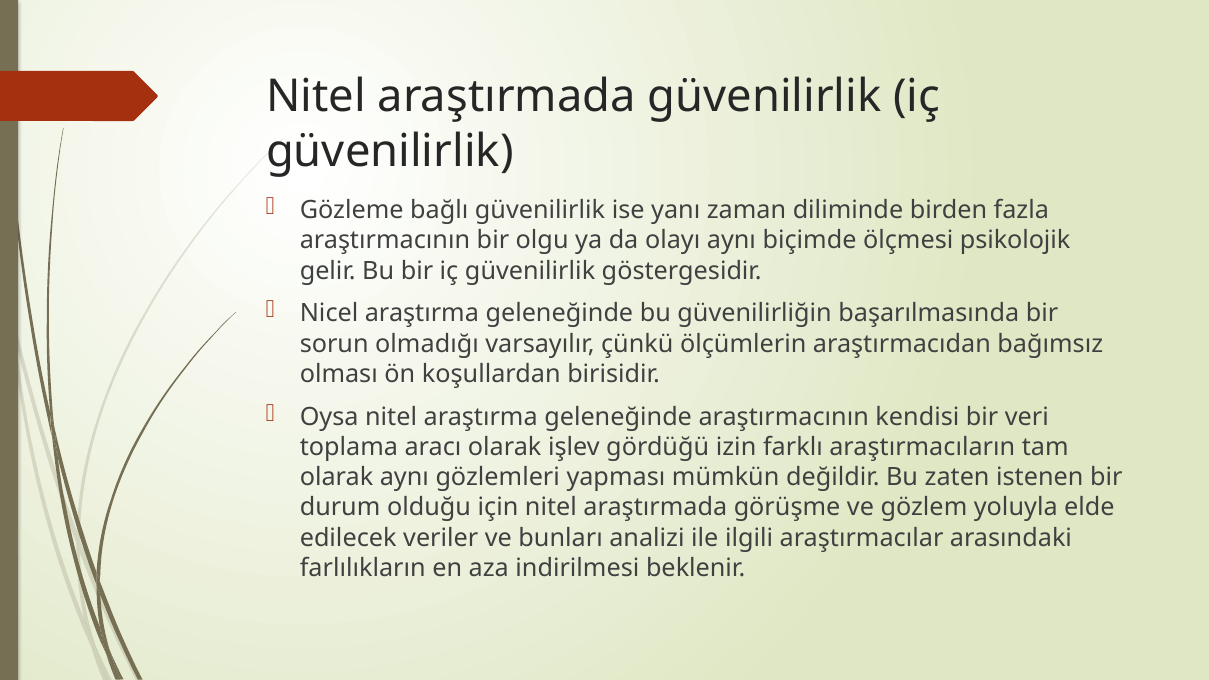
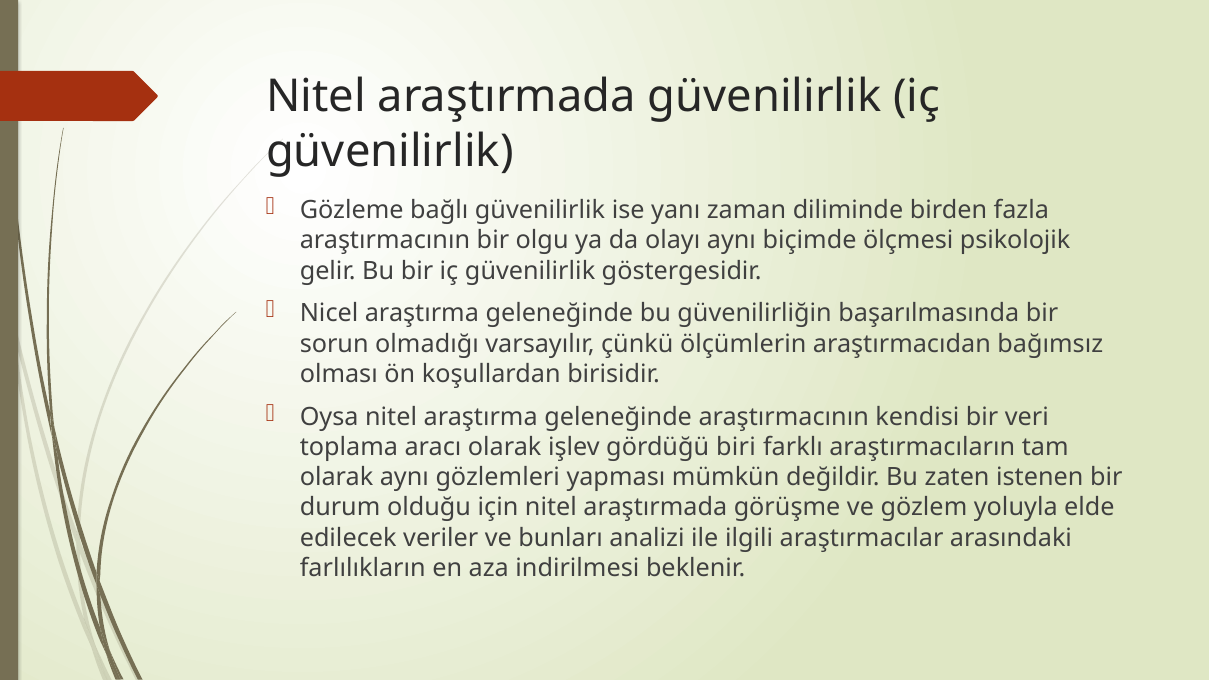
izin: izin -> biri
